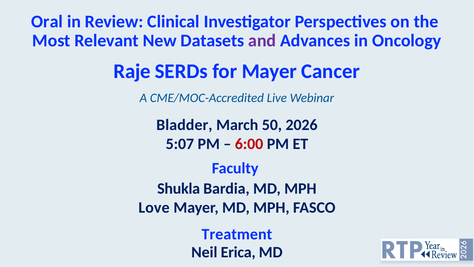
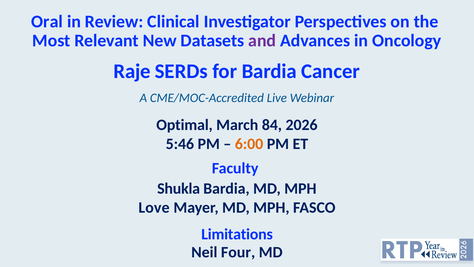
for Mayer: Mayer -> Bardia
Bladder: Bladder -> Optimal
50: 50 -> 84
5:07: 5:07 -> 5:46
6:00 colour: red -> orange
Treatment: Treatment -> Limitations
Erica: Erica -> Four
